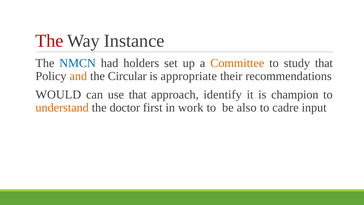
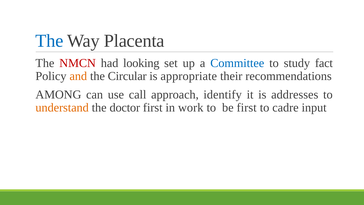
The at (49, 41) colour: red -> blue
Instance: Instance -> Placenta
NMCN colour: blue -> red
holders: holders -> looking
Committee colour: orange -> blue
study that: that -> fact
WOULD: WOULD -> AMONG
use that: that -> call
champion: champion -> addresses
be also: also -> first
